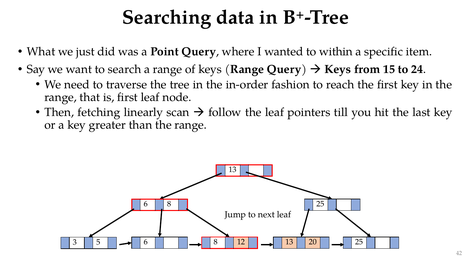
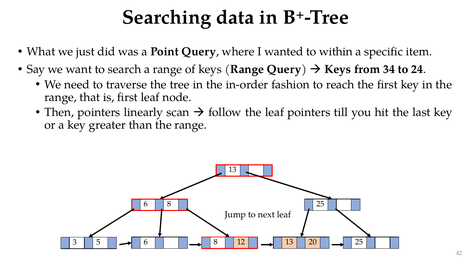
15: 15 -> 34
Then fetching: fetching -> pointers
